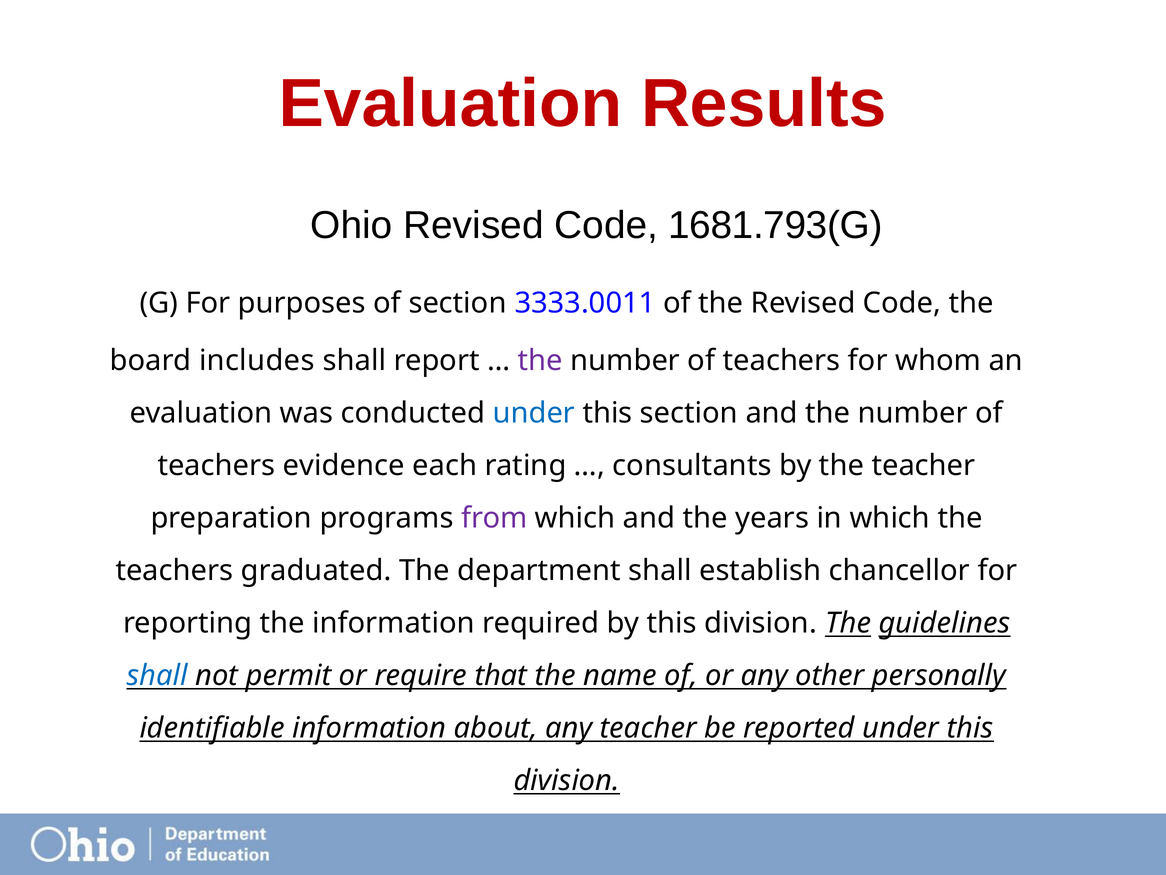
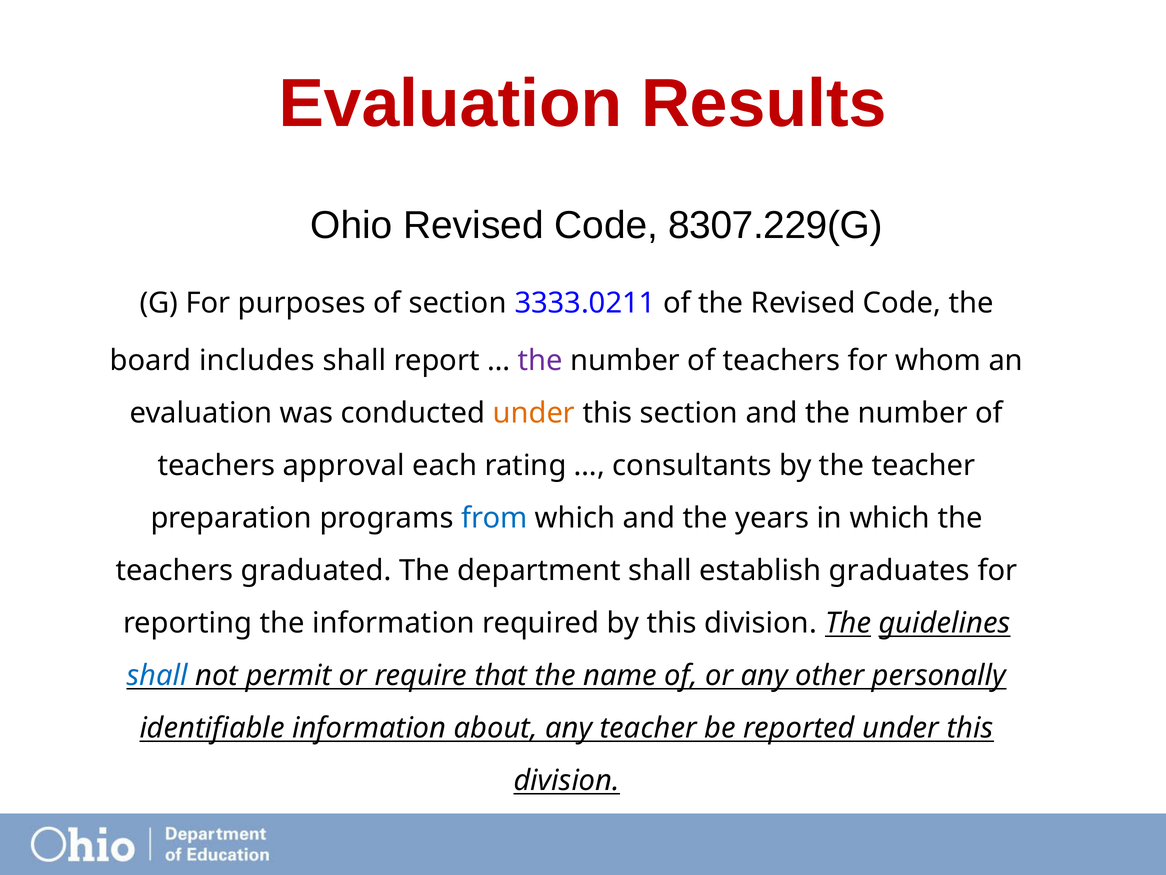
1681.793(G: 1681.793(G -> 8307.229(G
3333.0011: 3333.0011 -> 3333.0211
under at (534, 413) colour: blue -> orange
evidence: evidence -> approval
from colour: purple -> blue
chancellor: chancellor -> graduates
